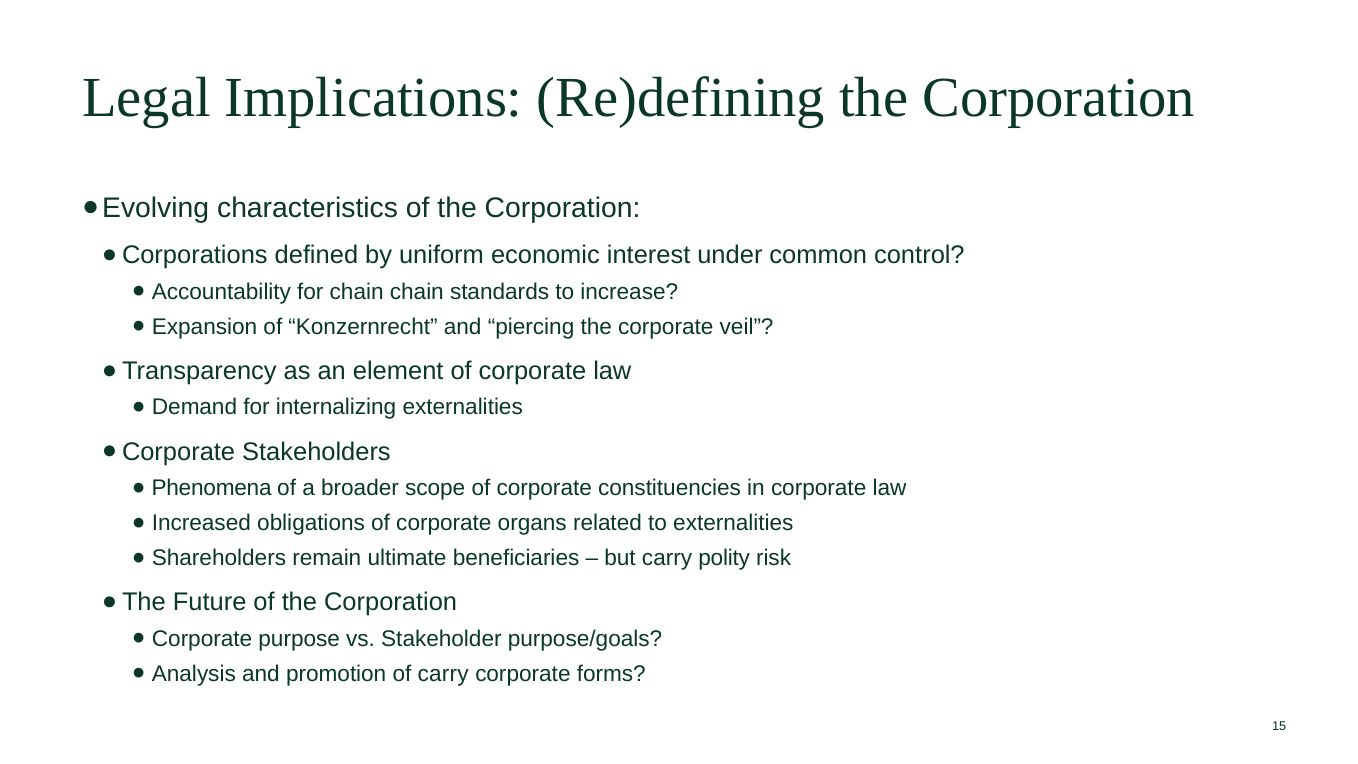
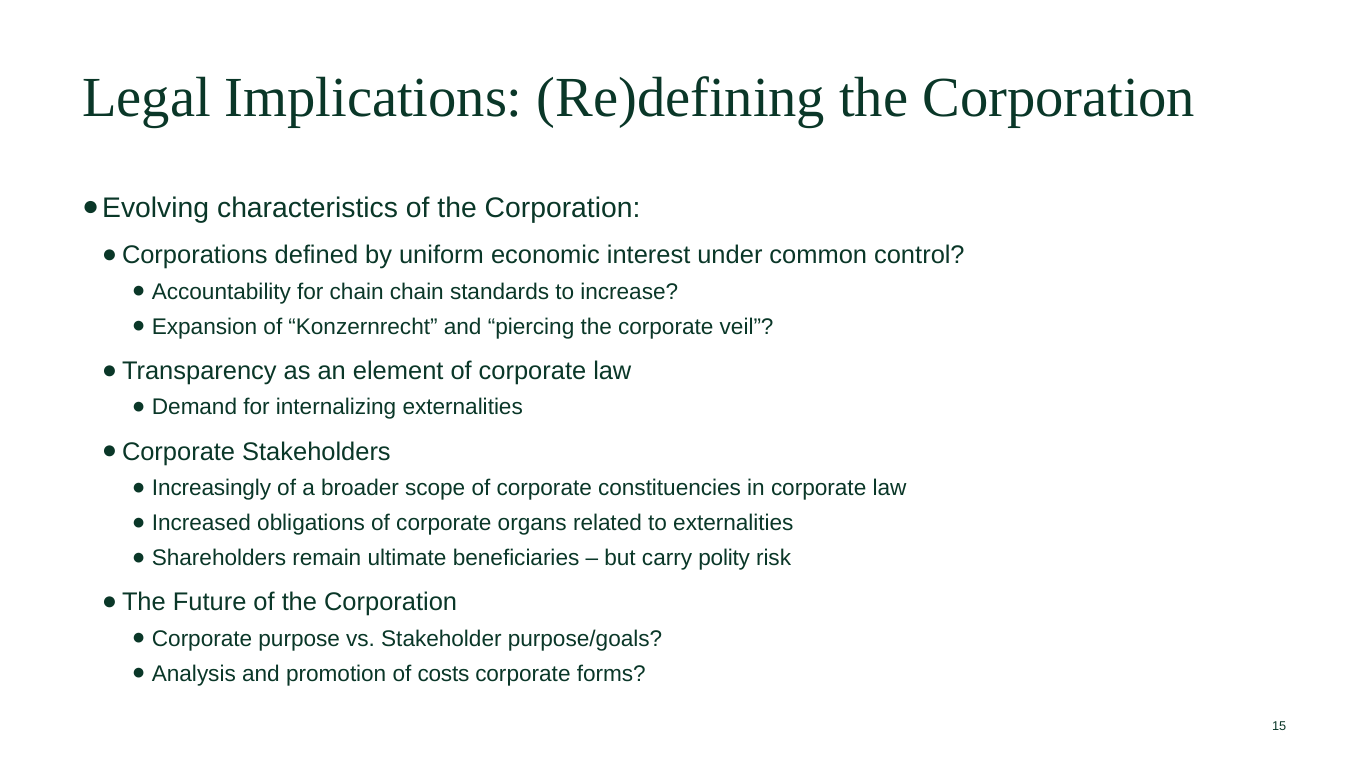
Phenomena: Phenomena -> Increasingly
of carry: carry -> costs
